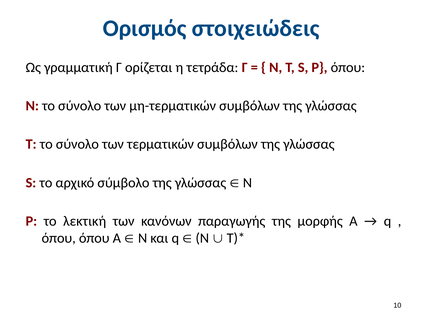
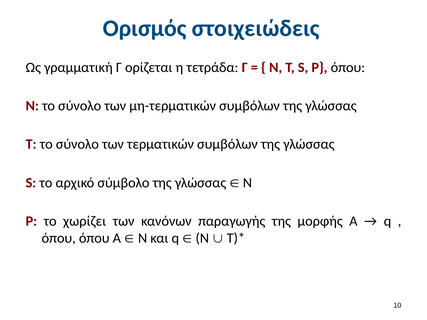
λεκτική: λεκτική -> χωρίζει
